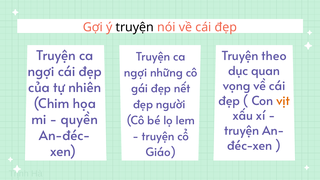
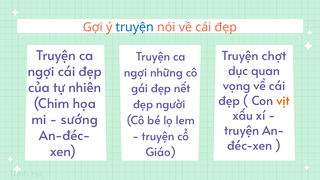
truyện at (135, 27) colour: black -> blue
theo: theo -> chợt
quyền: quyền -> sướng
